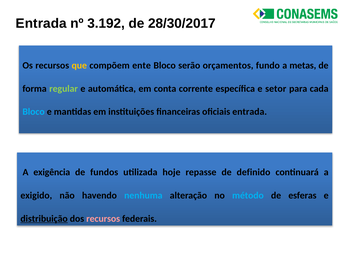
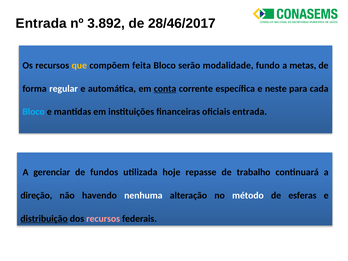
3.192: 3.192 -> 3.892
28/30/2017: 28/30/2017 -> 28/46/2017
ente: ente -> feita
orçamentos: orçamentos -> modalidade
regular colour: light green -> white
conta underline: none -> present
setor: setor -> neste
exigência: exigência -> gerenciar
definido: definido -> trabalho
exigido: exigido -> direção
nenhuma colour: light blue -> white
método colour: light blue -> white
